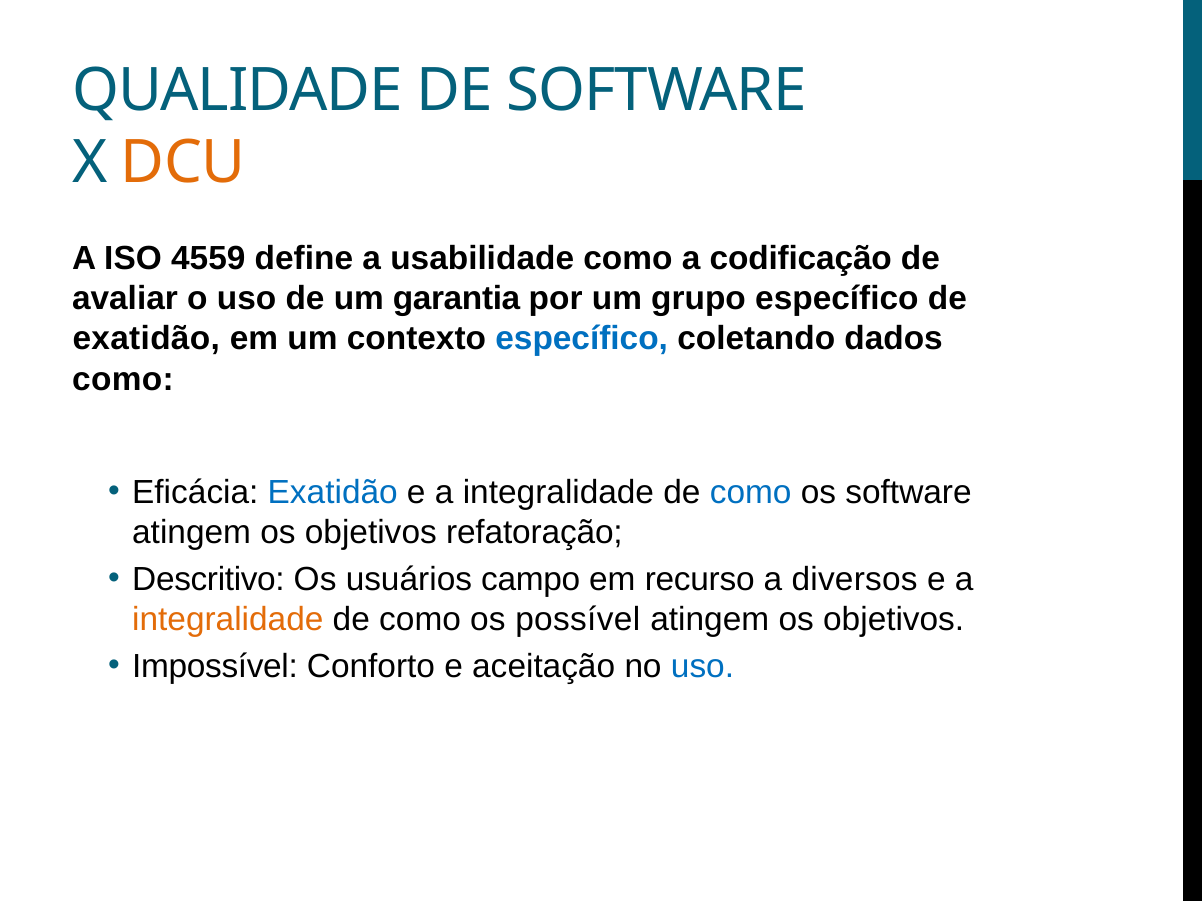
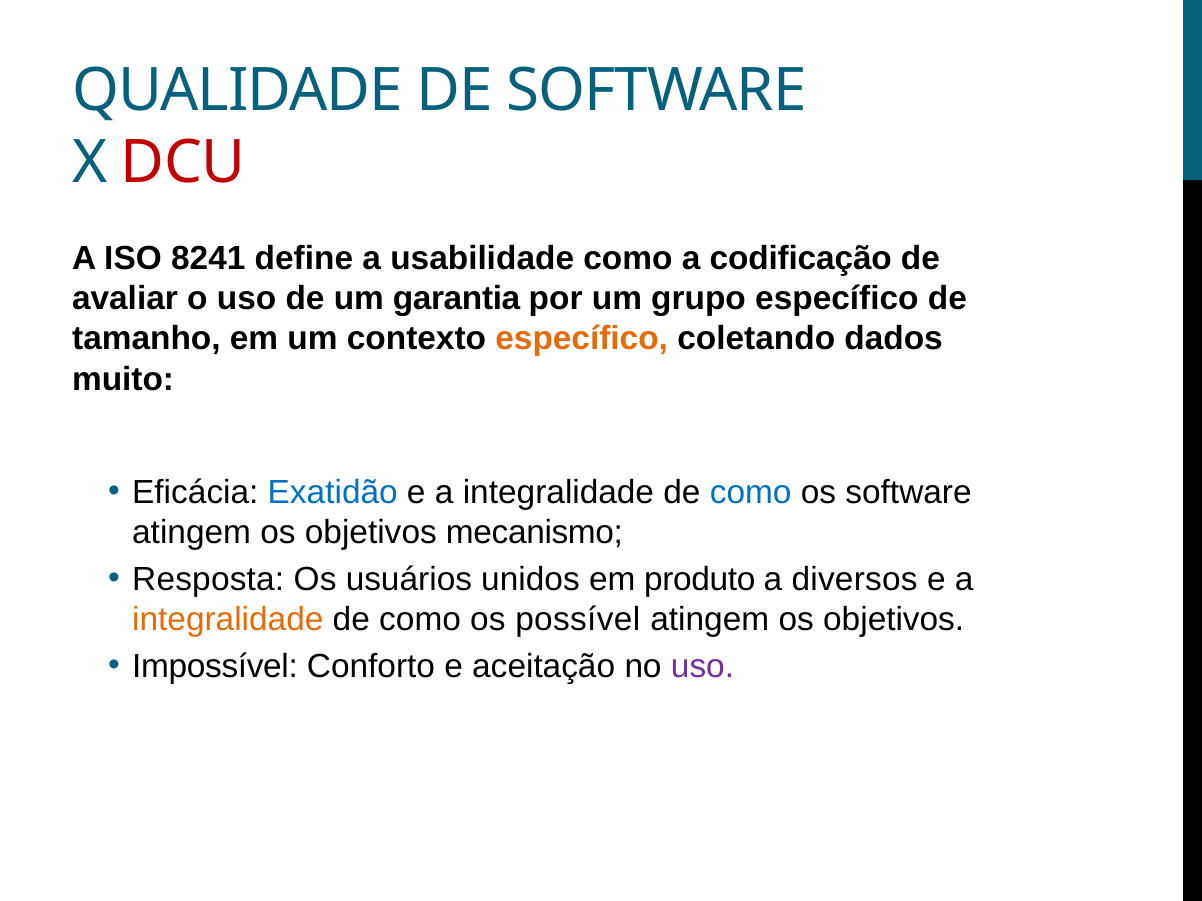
DCU colour: orange -> red
4559: 4559 -> 8241
exatidão at (146, 339): exatidão -> tamanho
específico at (582, 339) colour: blue -> orange
como at (123, 379): como -> muito
refatoração: refatoração -> mecanismo
Descritivo: Descritivo -> Resposta
campo: campo -> unidos
recurso: recurso -> produto
uso at (703, 667) colour: blue -> purple
